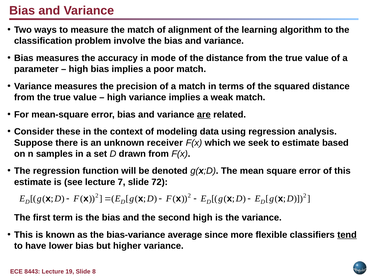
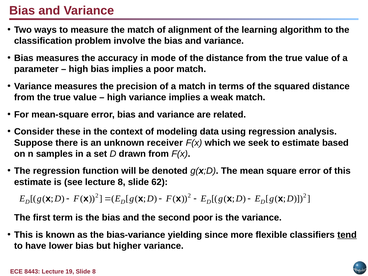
are underline: present -> none
lecture 7: 7 -> 8
72: 72 -> 62
second high: high -> poor
average: average -> yielding
